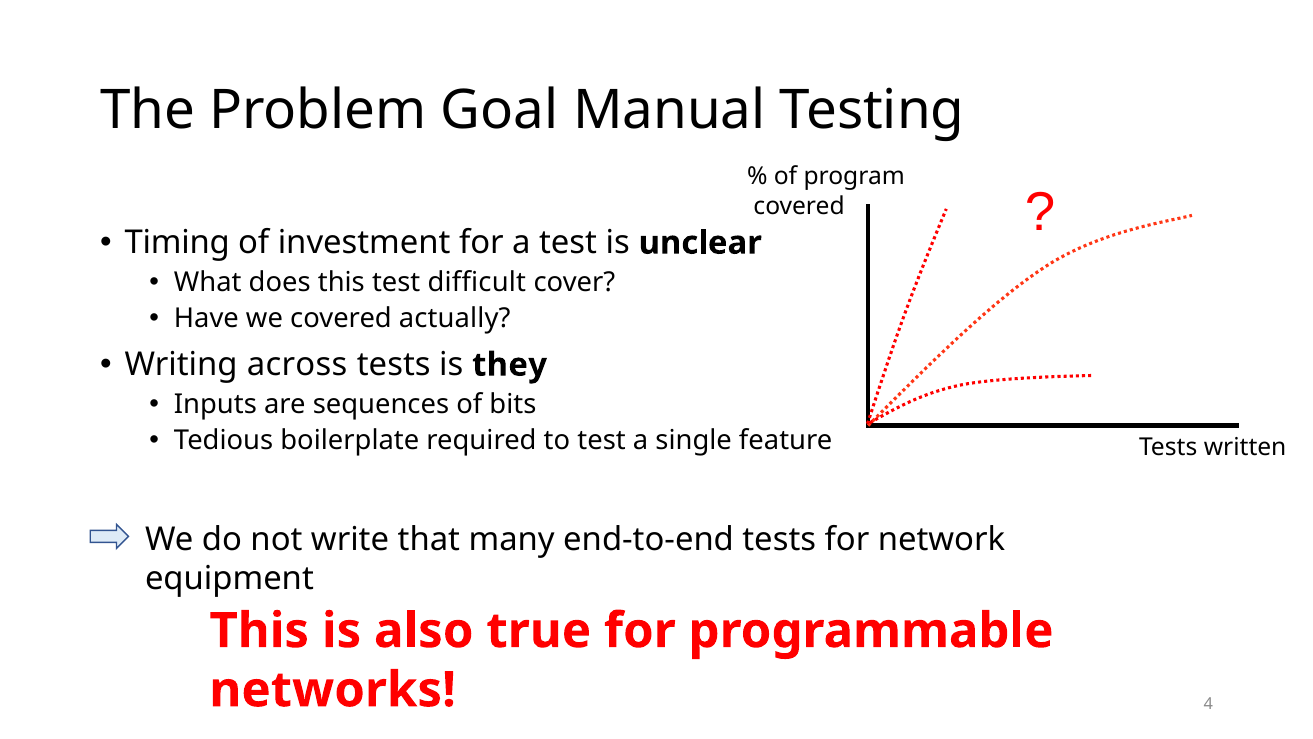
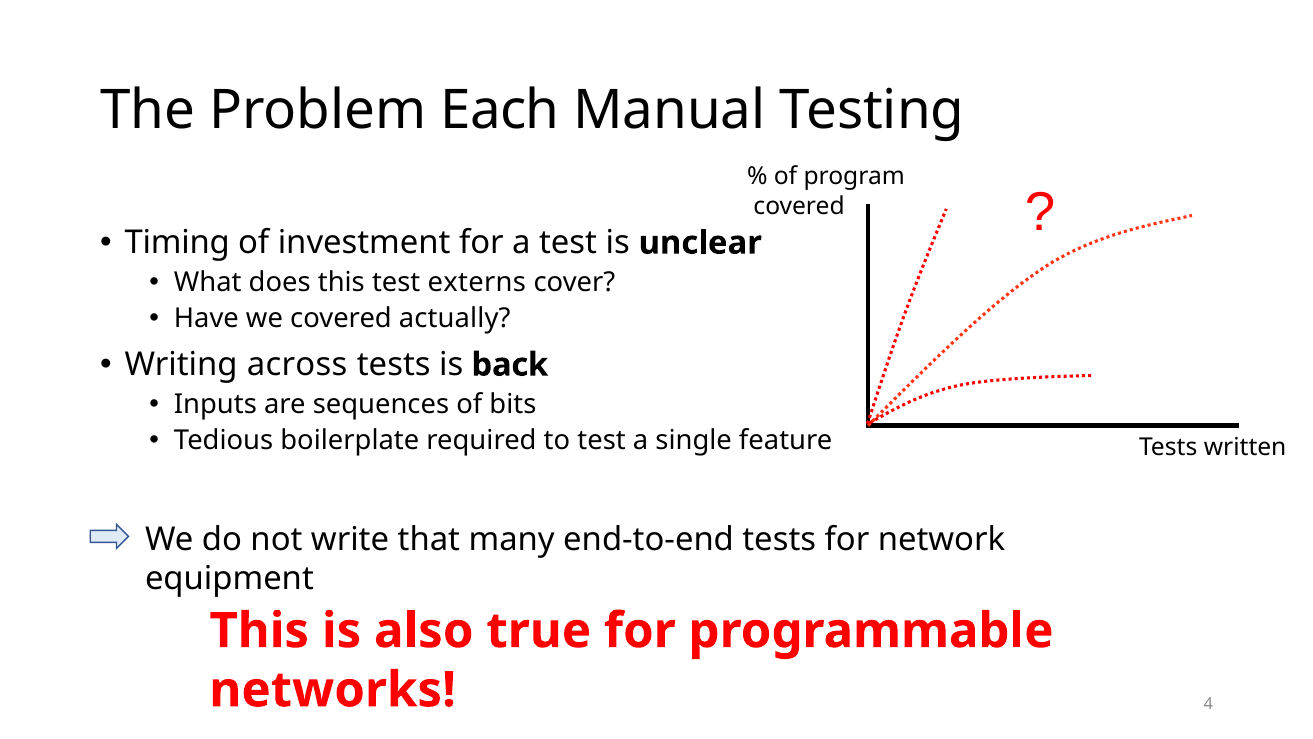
Goal: Goal -> Each
difficult: difficult -> externs
they: they -> back
